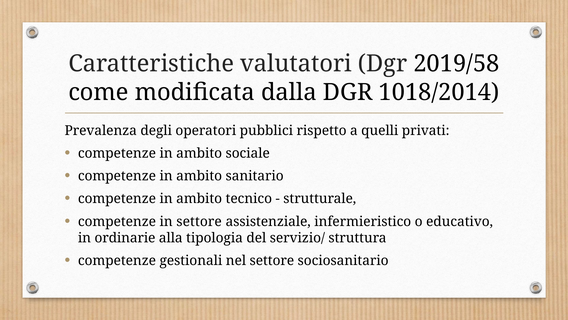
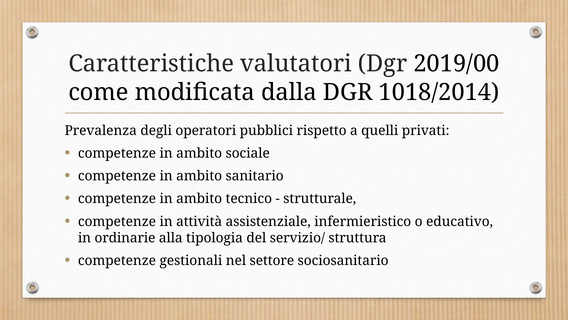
2019/58: 2019/58 -> 2019/00
in settore: settore -> attività
